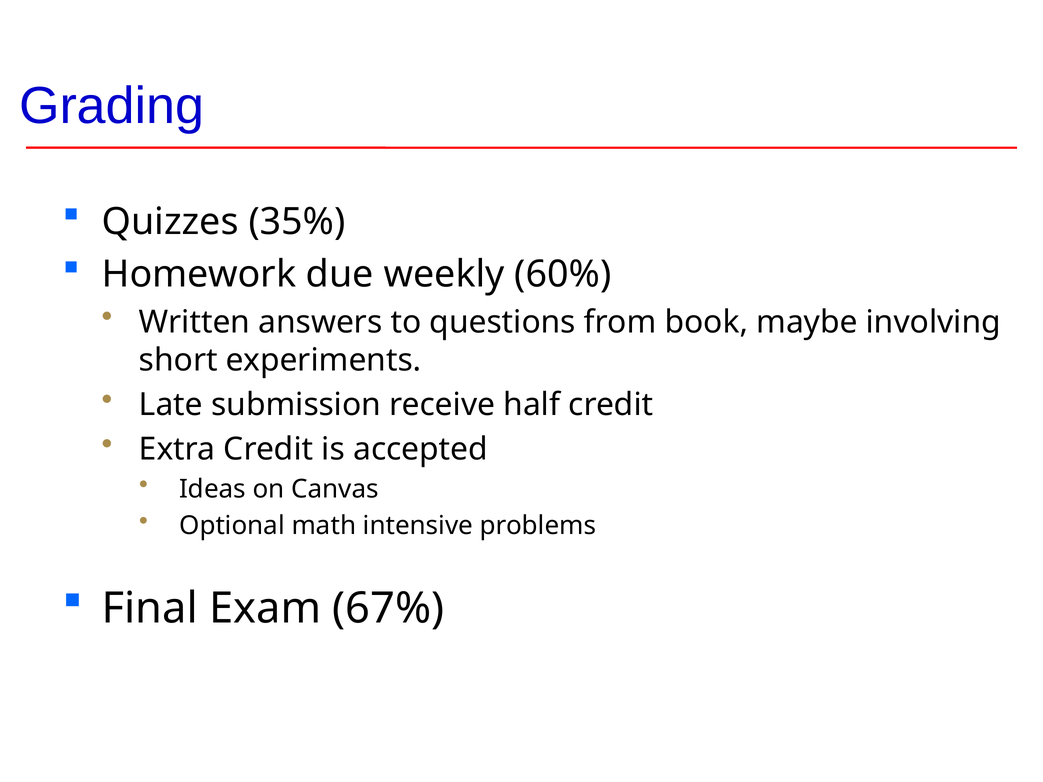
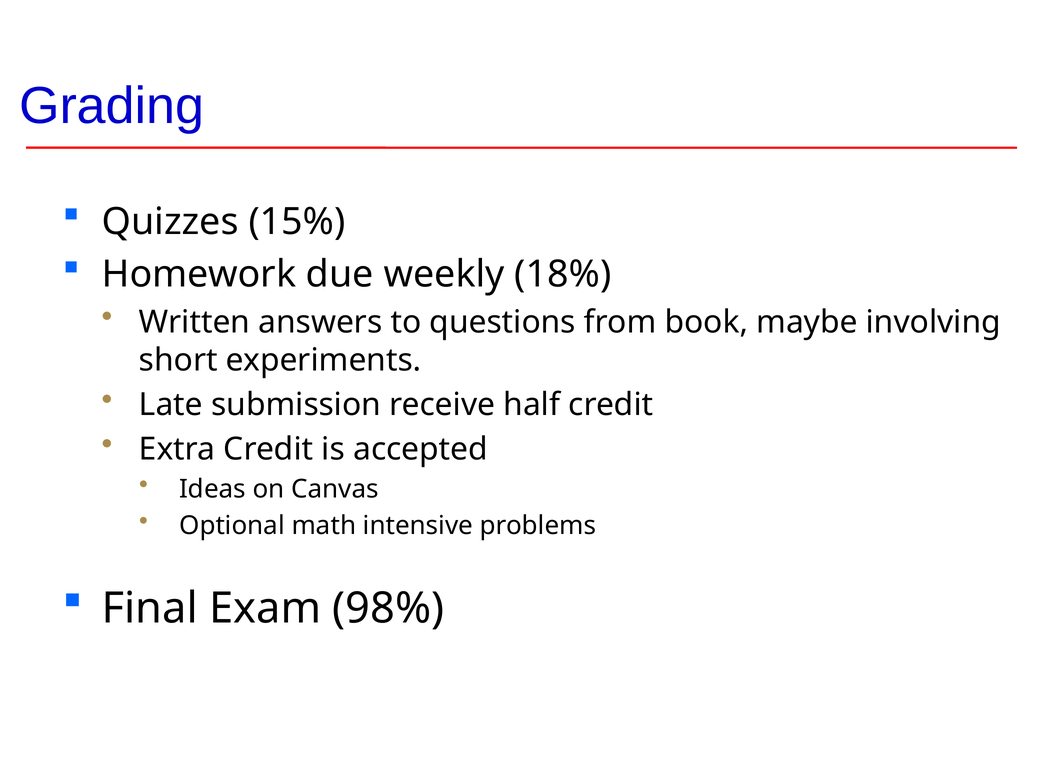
35%: 35% -> 15%
60%: 60% -> 18%
67%: 67% -> 98%
